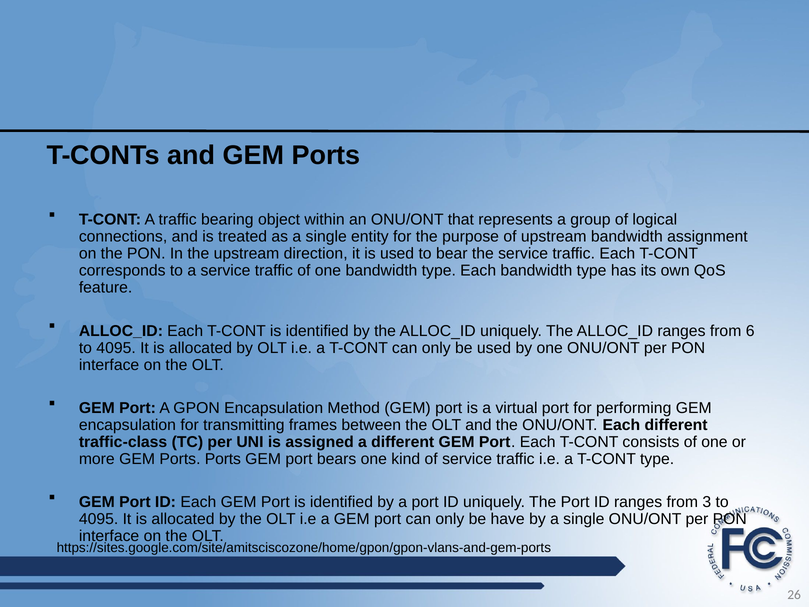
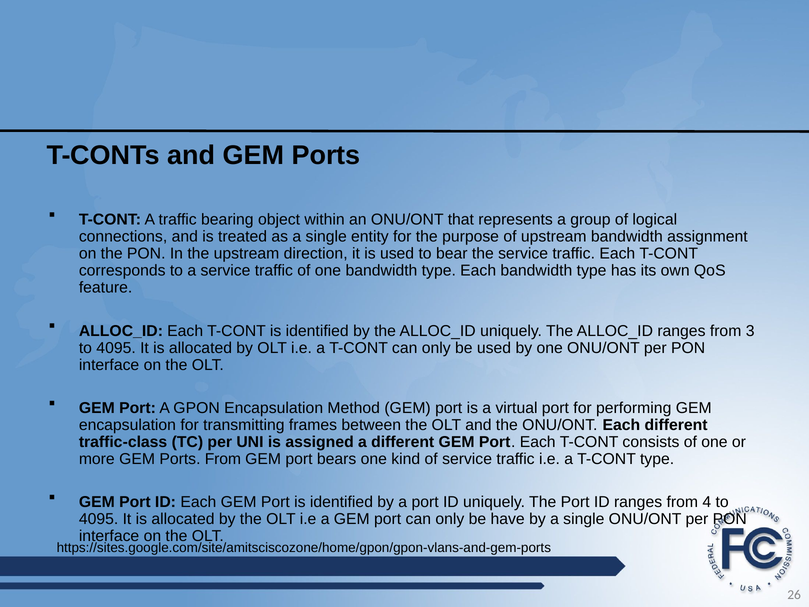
6: 6 -> 3
Ports Ports: Ports -> From
3: 3 -> 4
